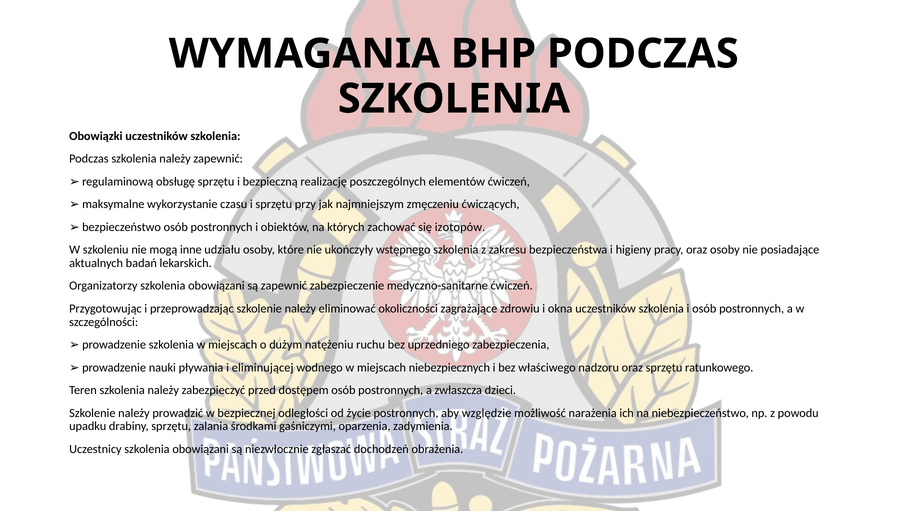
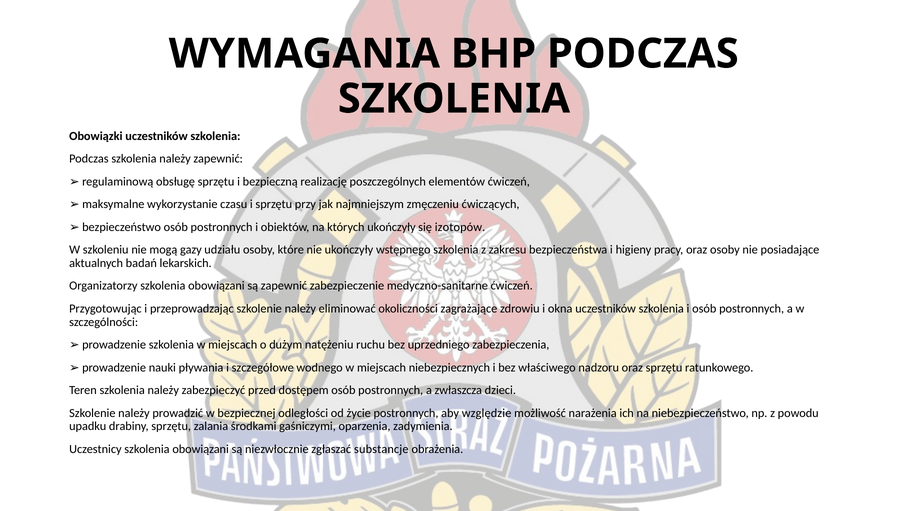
których zachować: zachować -> ukończyły
inne: inne -> gazy
eliminującej: eliminującej -> szczegółowe
dochodzeń: dochodzeń -> substancje
